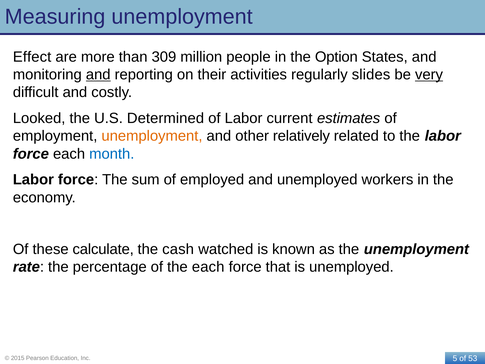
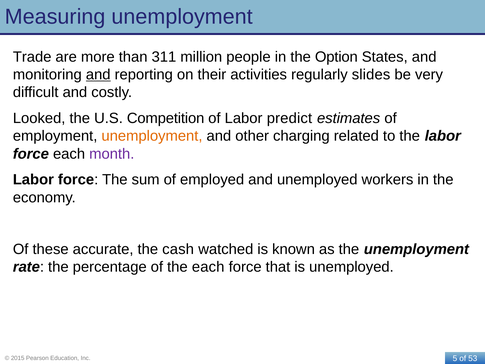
Effect: Effect -> Trade
309: 309 -> 311
very underline: present -> none
Determined: Determined -> Competition
current: current -> predict
relatively: relatively -> charging
month colour: blue -> purple
calculate: calculate -> accurate
